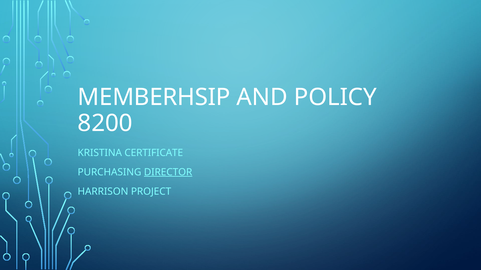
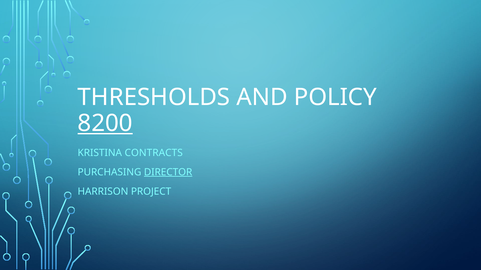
MEMBERHSIP: MEMBERHSIP -> THRESHOLDS
8200 underline: none -> present
CERTIFICATE: CERTIFICATE -> CONTRACTS
